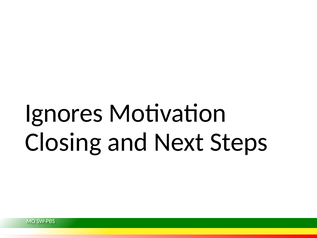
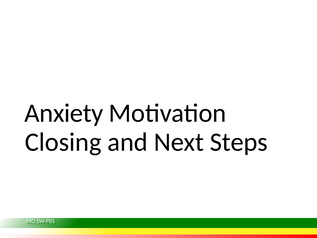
Ignores: Ignores -> Anxiety
